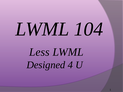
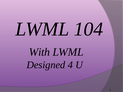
Less: Less -> With
